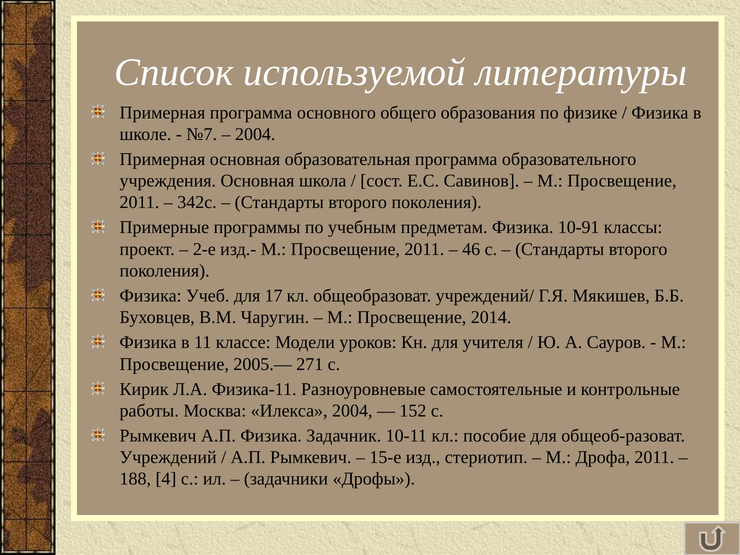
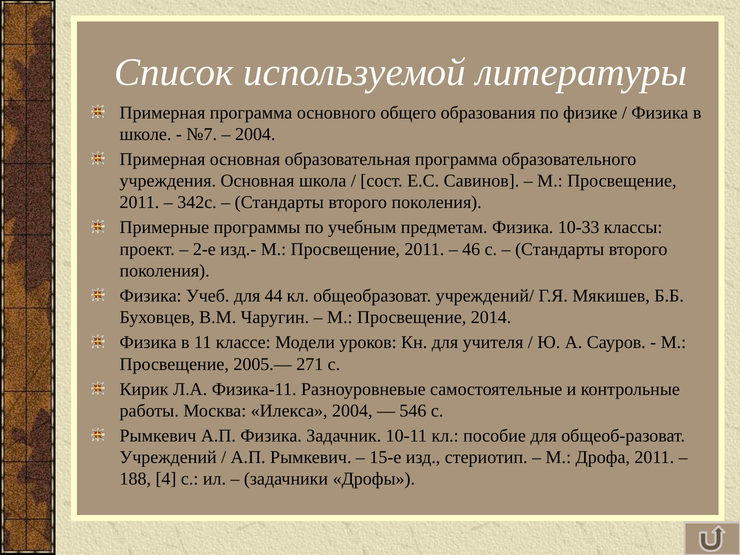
10-91: 10-91 -> 10-33
17: 17 -> 44
152: 152 -> 546
